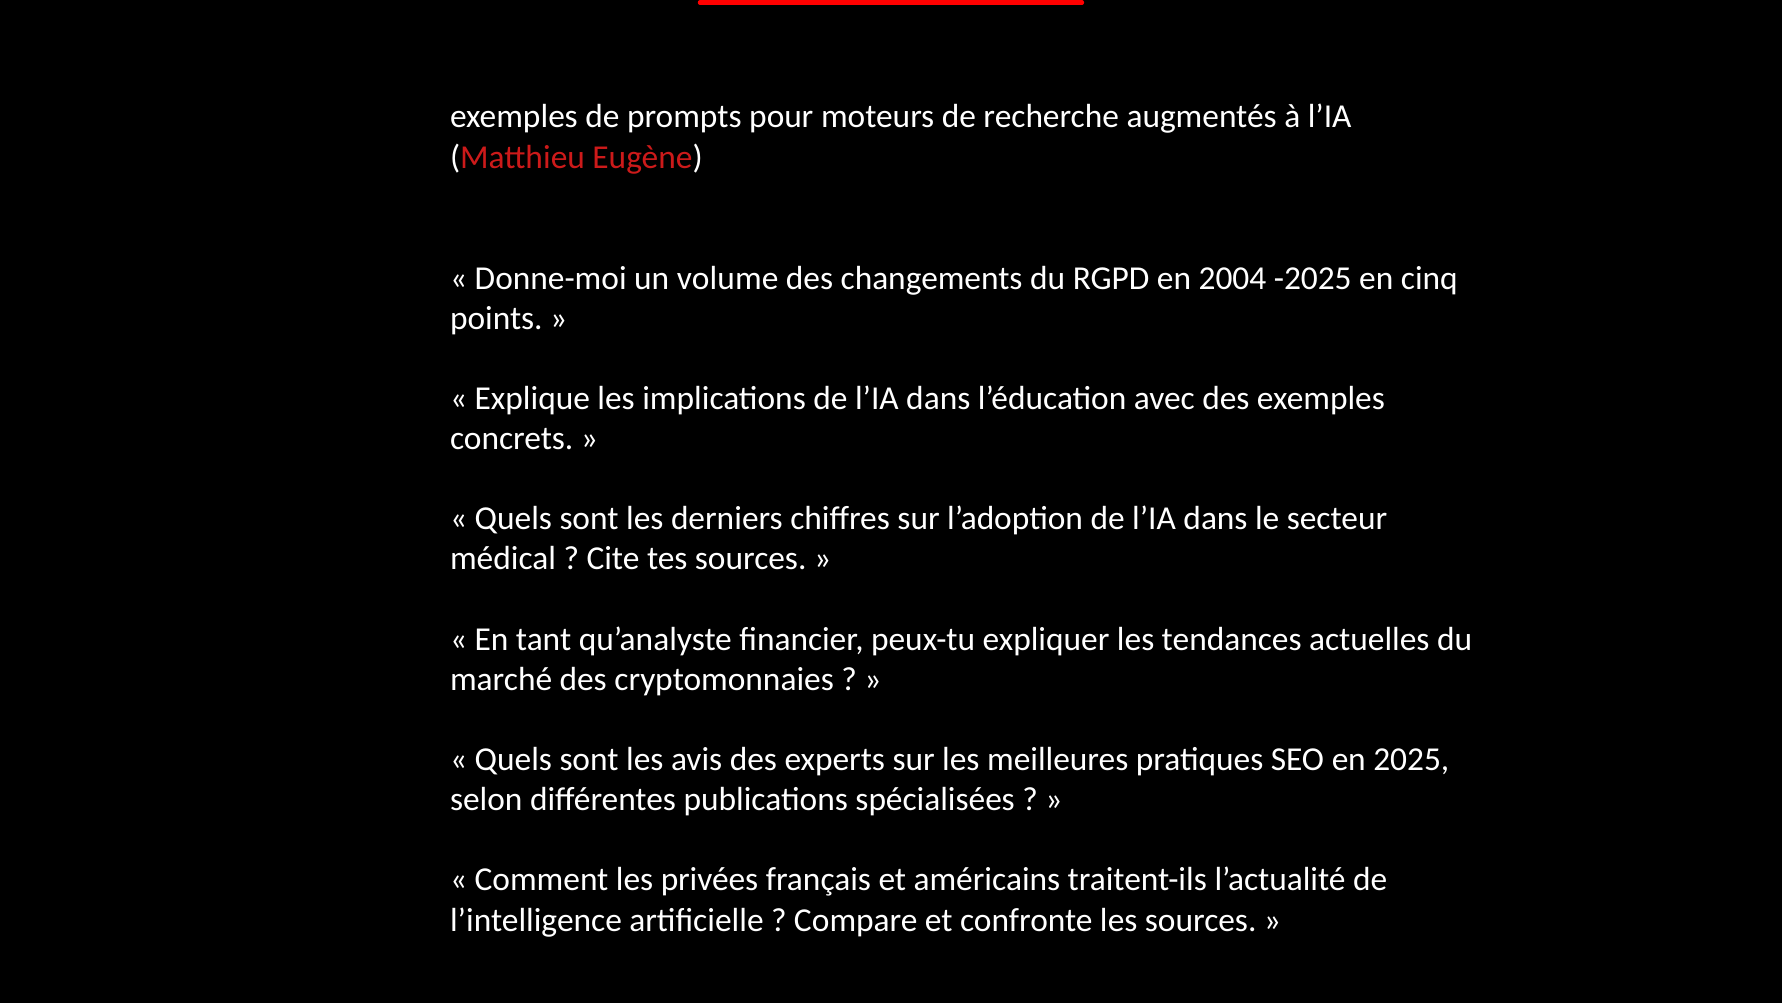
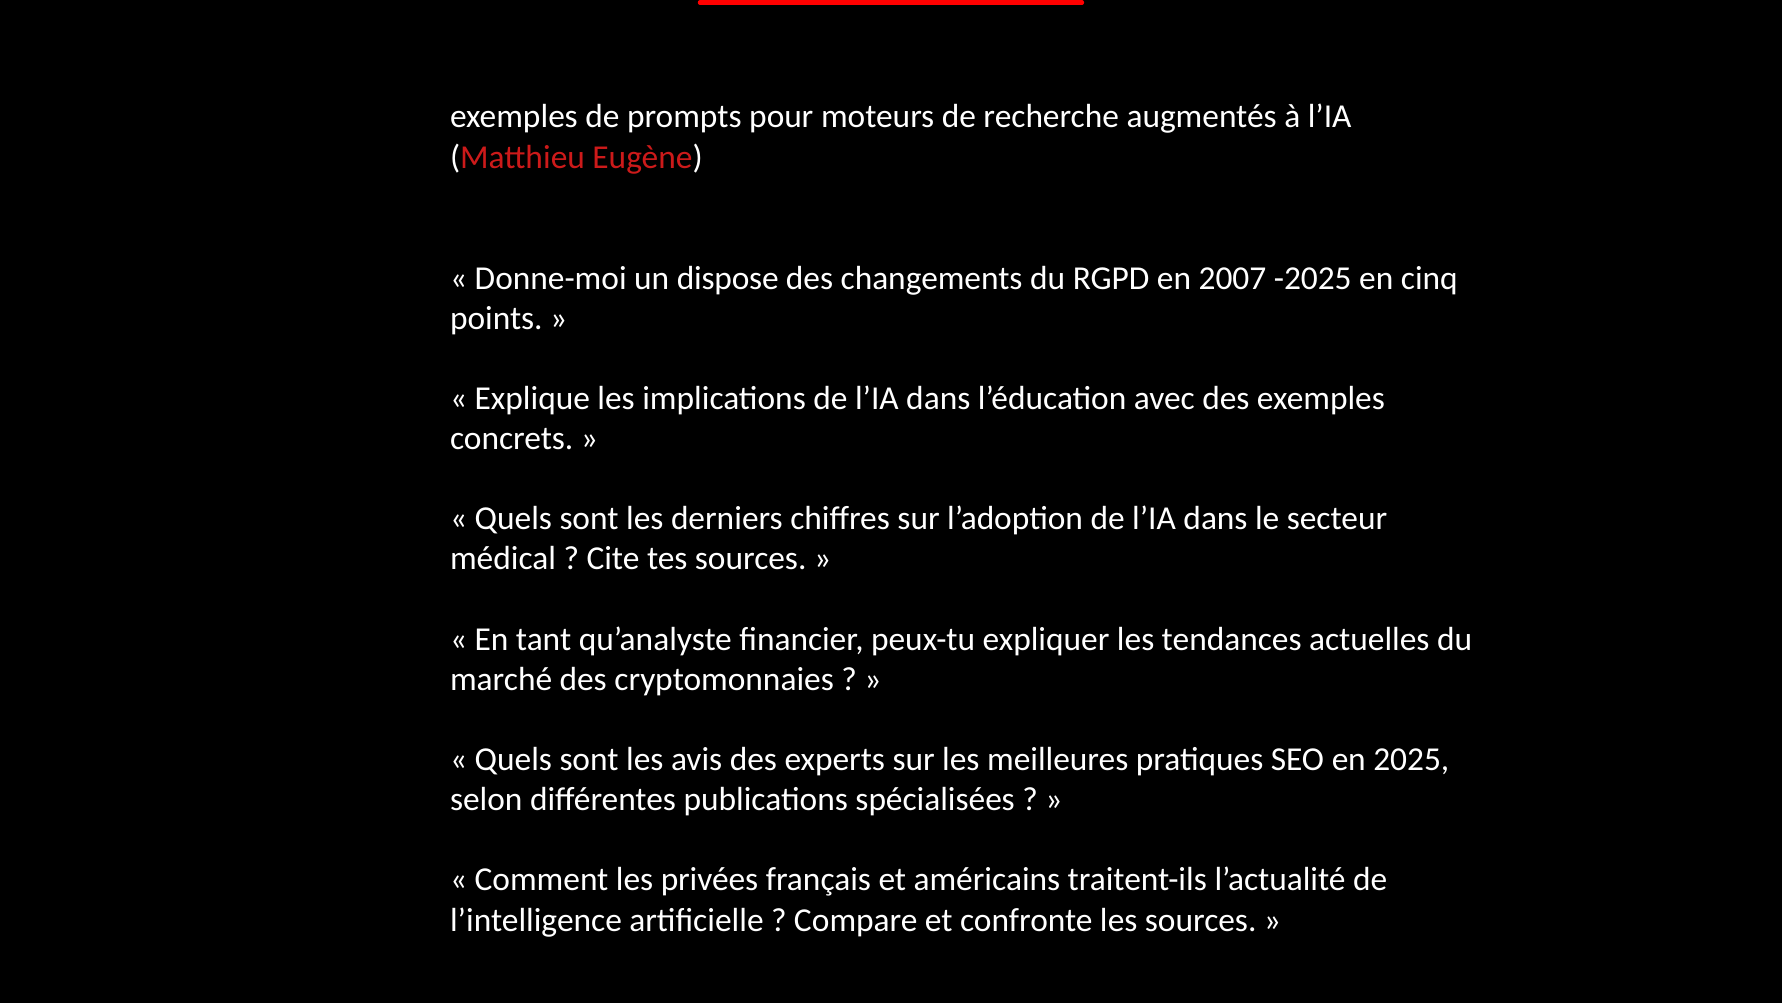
volume: volume -> dispose
2004: 2004 -> 2007
